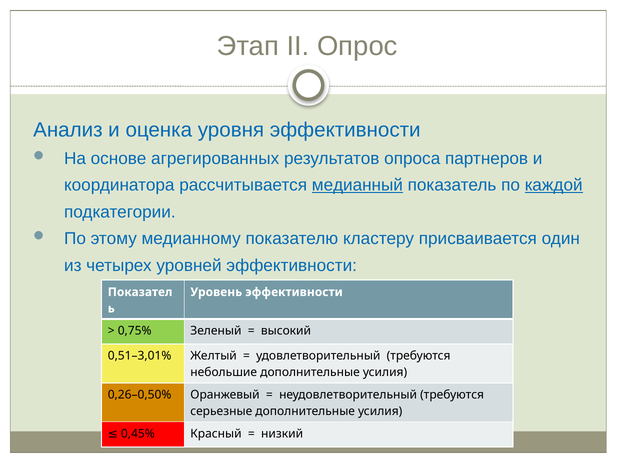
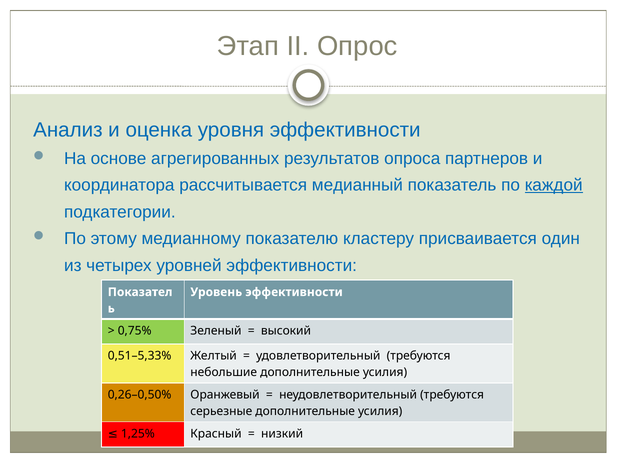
медианный underline: present -> none
0,51–3,01%: 0,51–3,01% -> 0,51–5,33%
0,45%: 0,45% -> 1,25%
